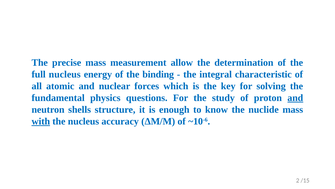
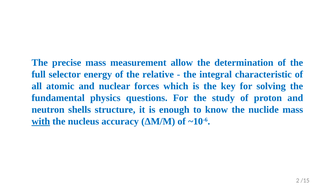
full nucleus: nucleus -> selector
binding: binding -> relative
and at (295, 98) underline: present -> none
